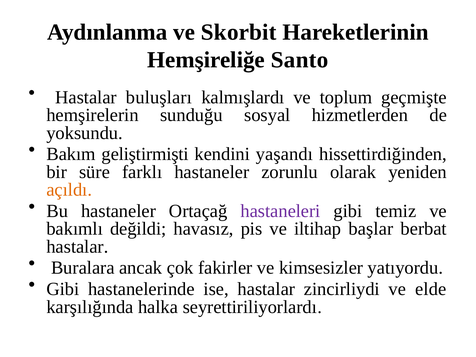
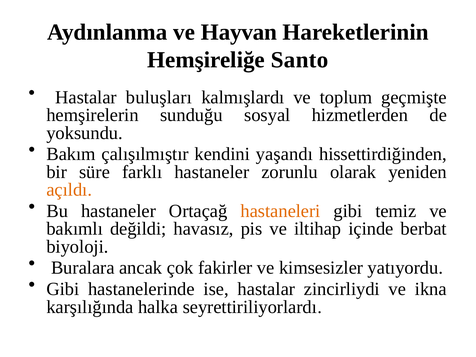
Skorbit: Skorbit -> Hayvan
geliştirmişti: geliştirmişti -> çalışılmıştır
hastaneleri colour: purple -> orange
başlar: başlar -> içinde
hastalar at (77, 247): hastalar -> biyoloji
elde: elde -> ikna
